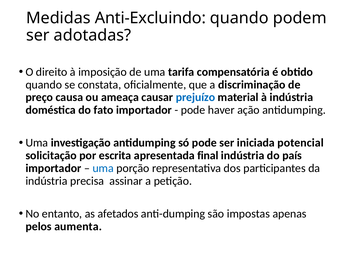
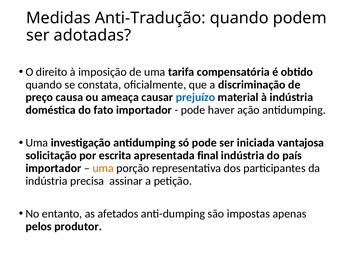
Anti-Excluindo: Anti-Excluindo -> Anti-Tradução
potencial: potencial -> vantajosa
uma at (103, 168) colour: blue -> orange
aumenta: aumenta -> produtor
